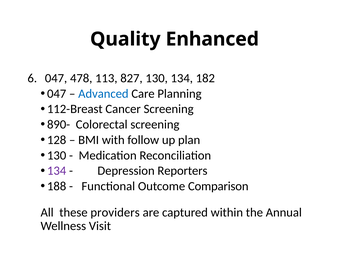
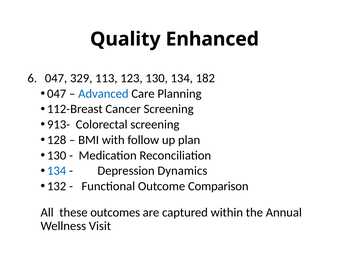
478: 478 -> 329
827: 827 -> 123
890-: 890- -> 913-
134 at (57, 171) colour: purple -> blue
Reporters: Reporters -> Dynamics
188: 188 -> 132
providers: providers -> outcomes
